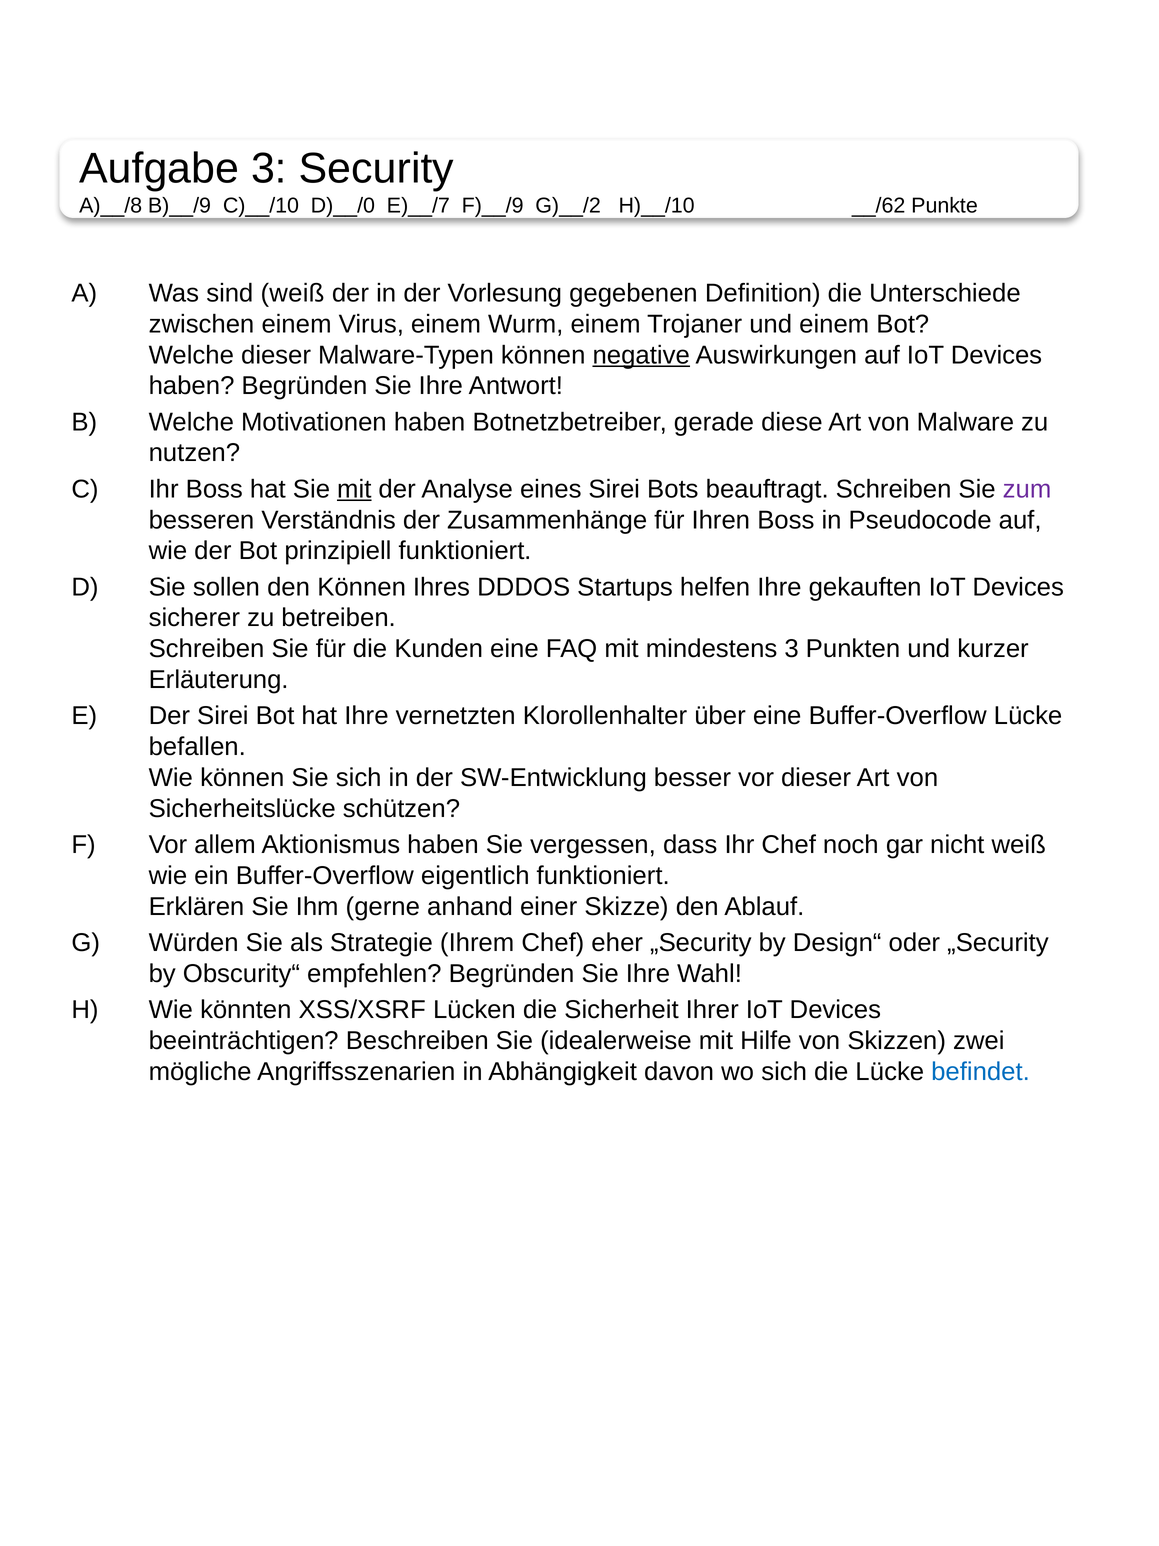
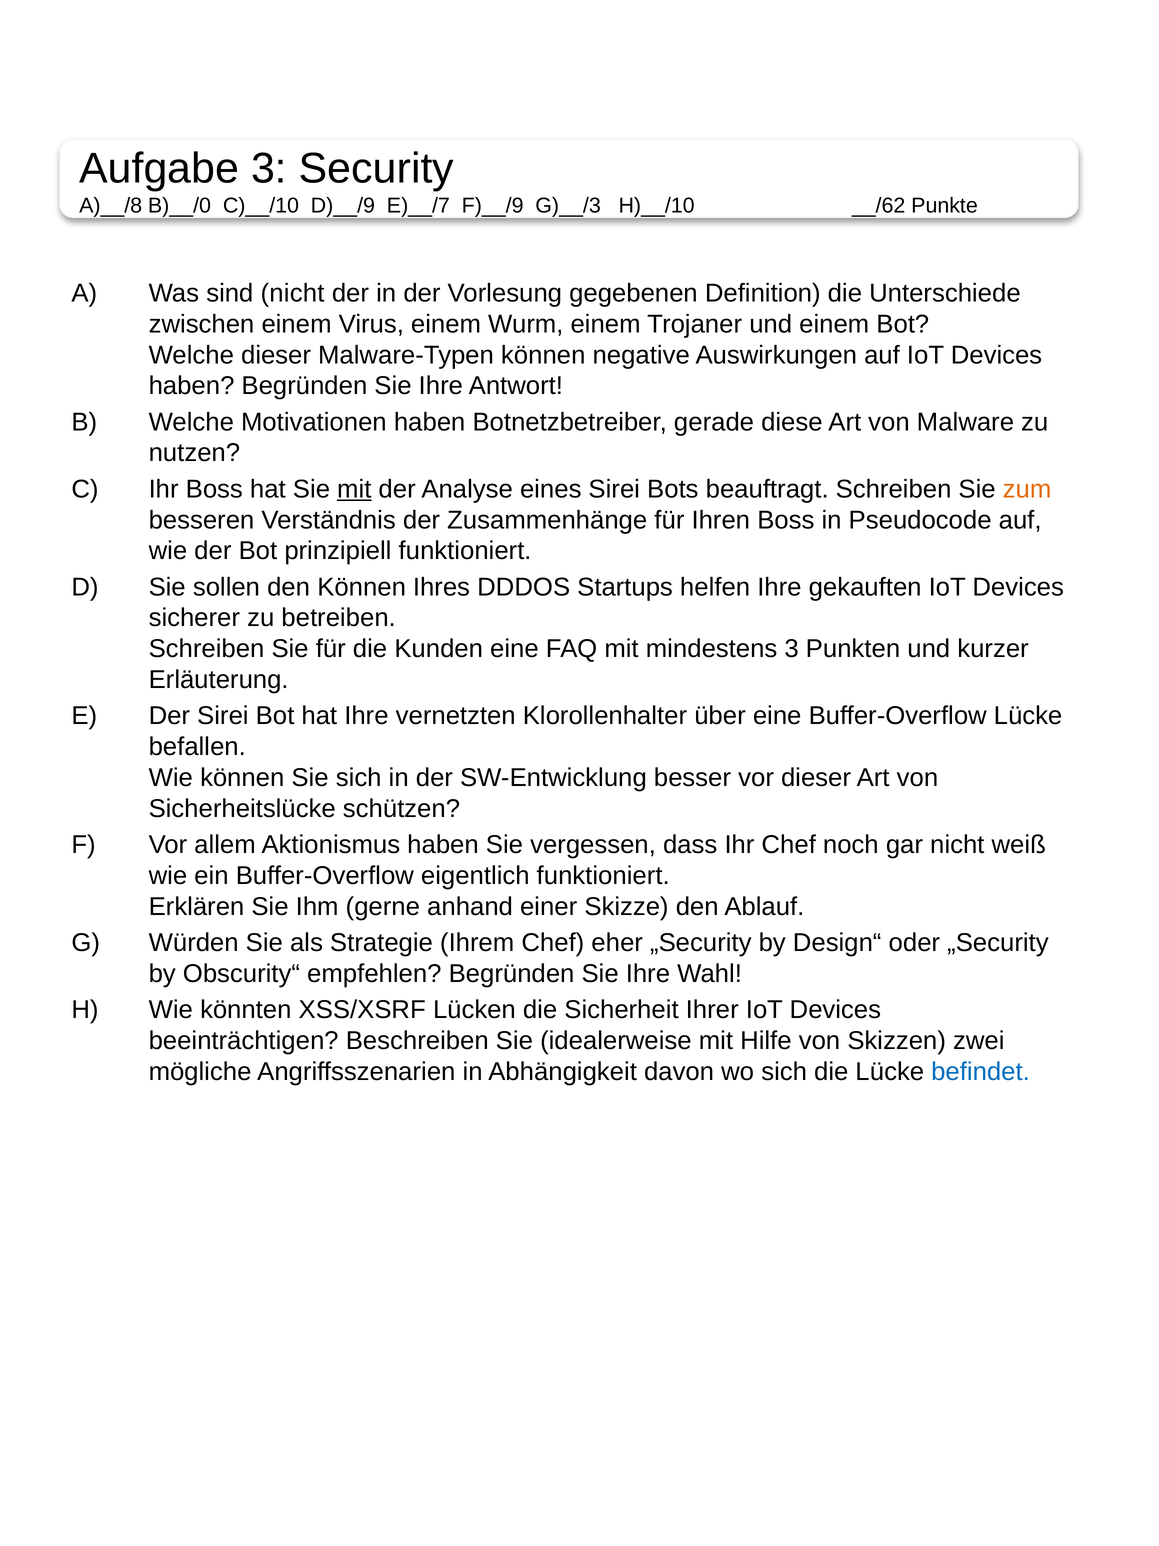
B)__/9: B)__/9 -> B)__/0
D)__/0: D)__/0 -> D)__/9
G)__/2: G)__/2 -> G)__/3
sind weiß: weiß -> nicht
negative underline: present -> none
zum colour: purple -> orange
